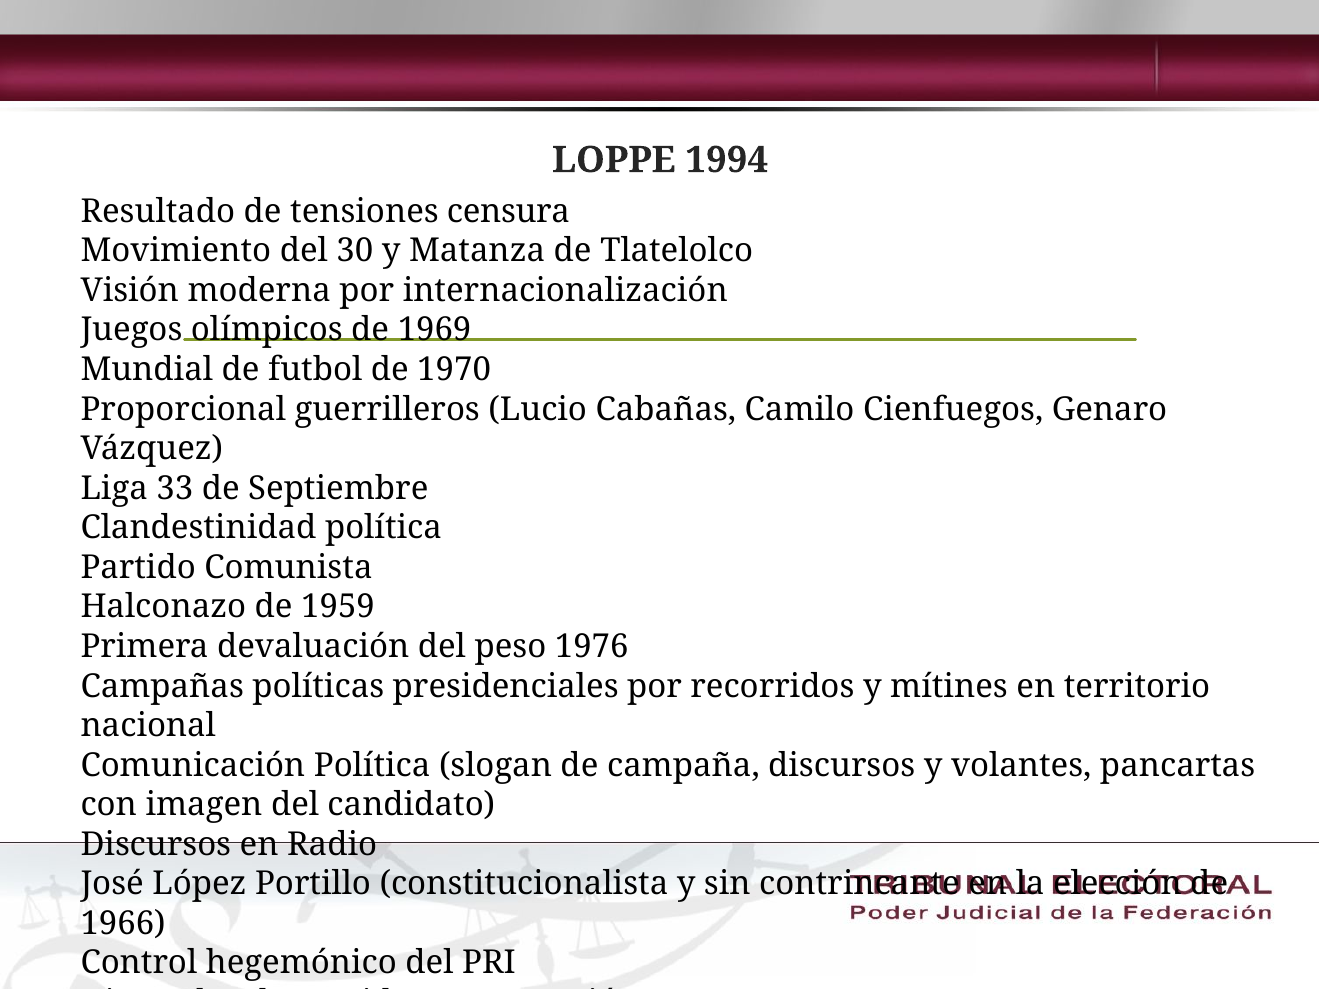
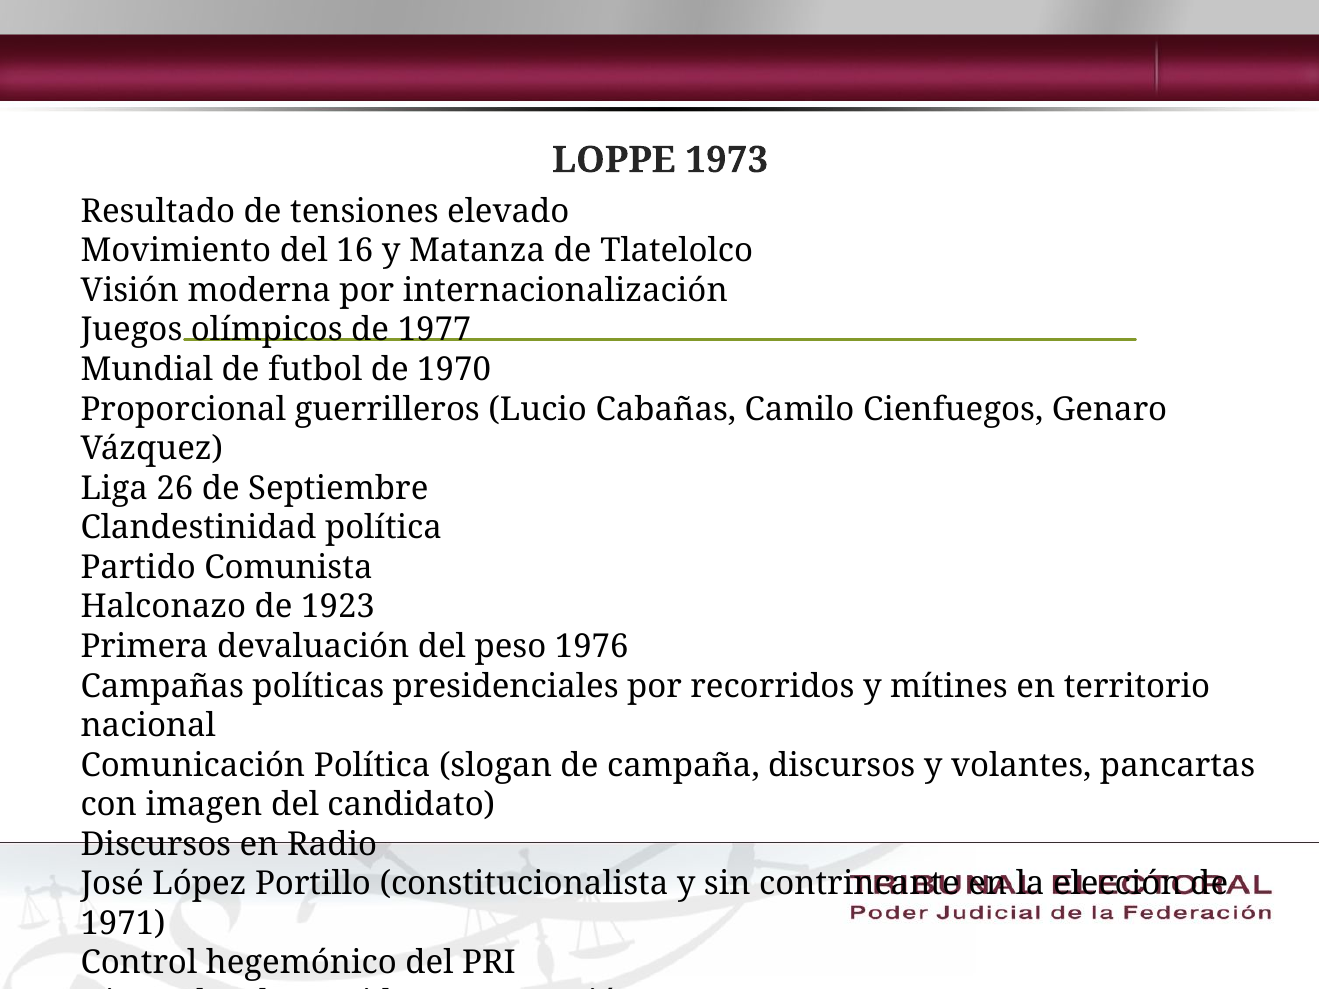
1994: 1994 -> 1973
censura: censura -> elevado
30: 30 -> 16
1969: 1969 -> 1977
33: 33 -> 26
1959: 1959 -> 1923
1966: 1966 -> 1971
